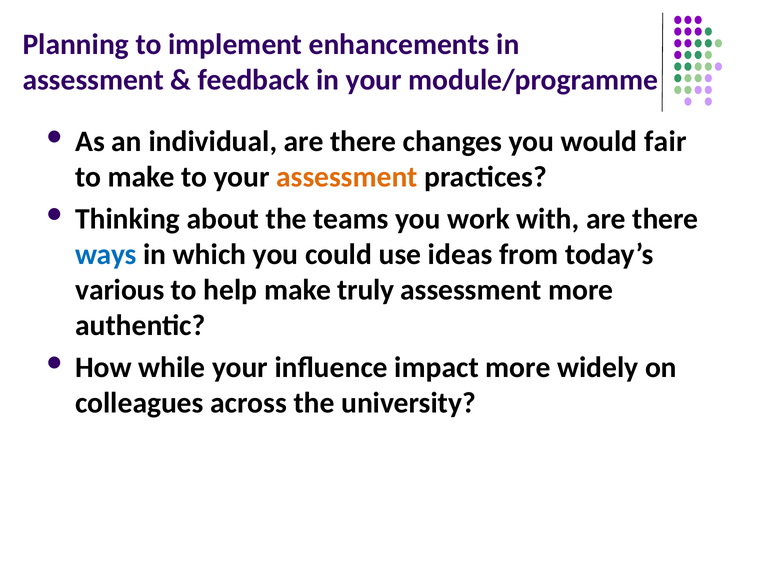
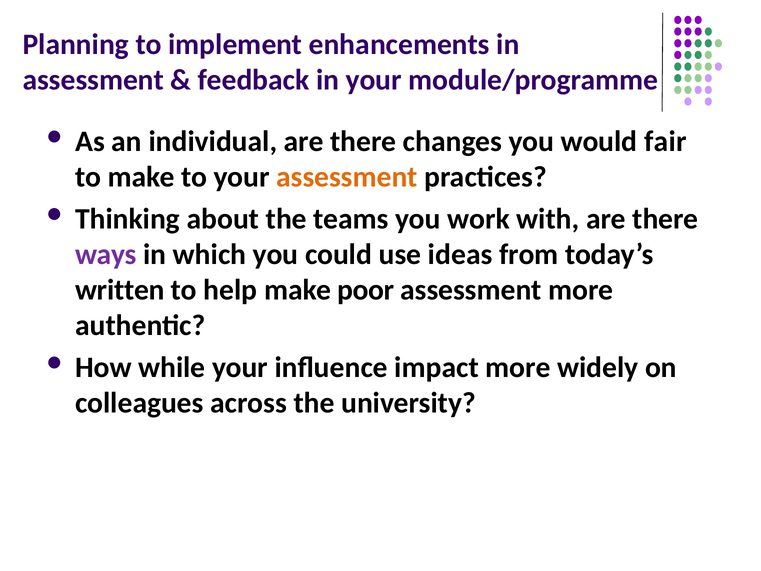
ways colour: blue -> purple
various: various -> written
truly: truly -> poor
